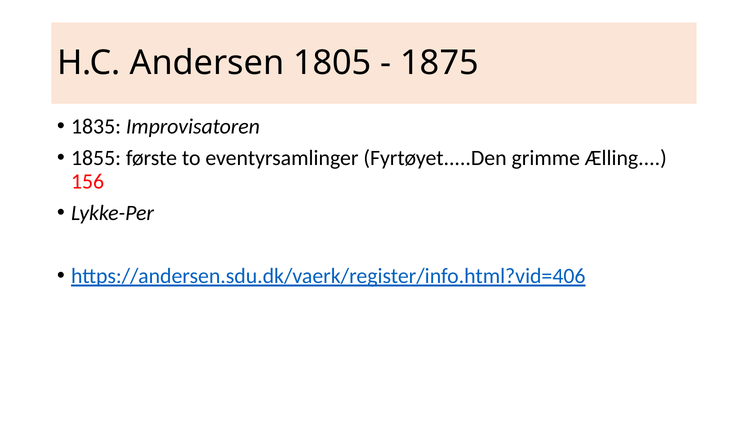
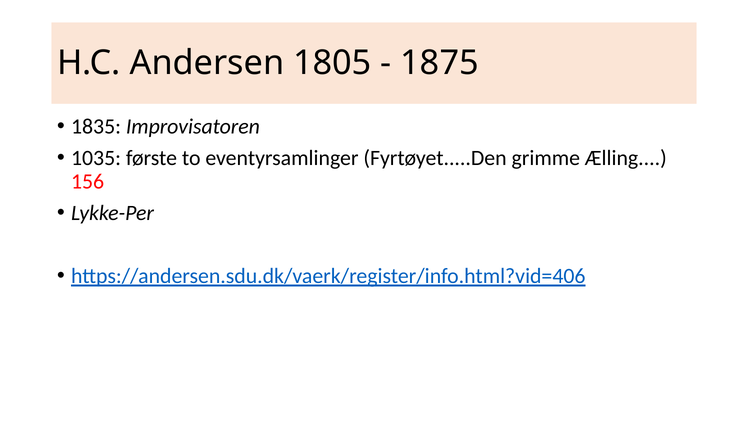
1855: 1855 -> 1035
